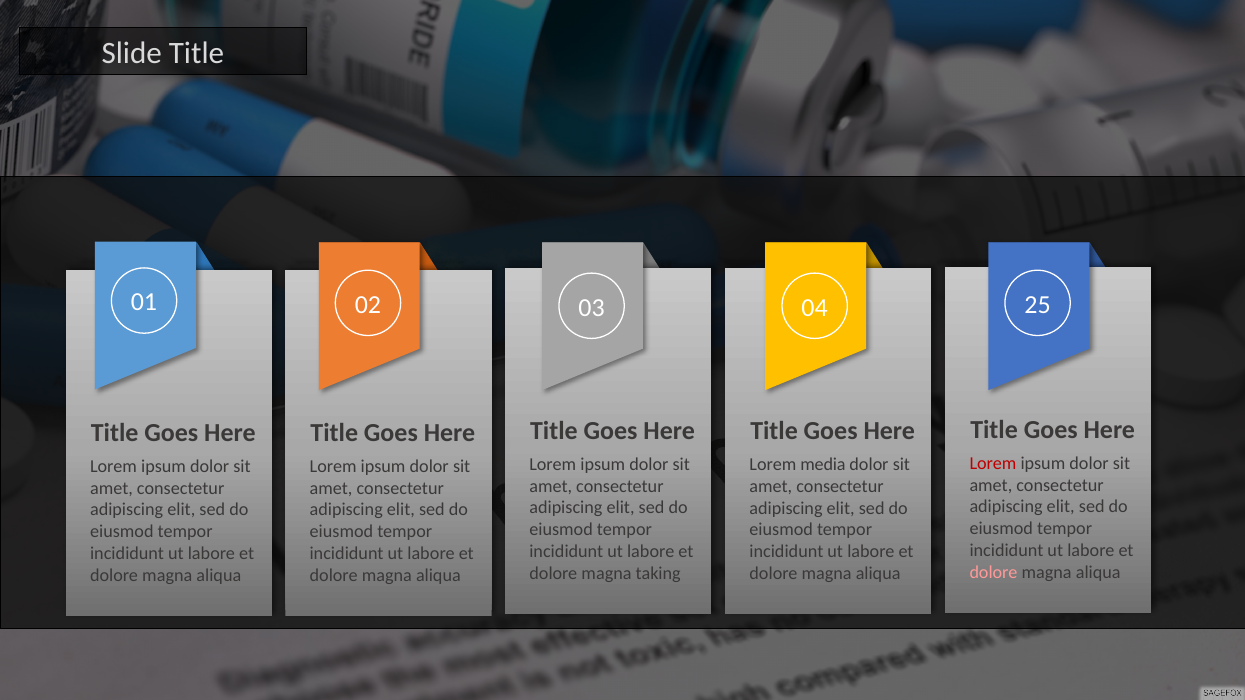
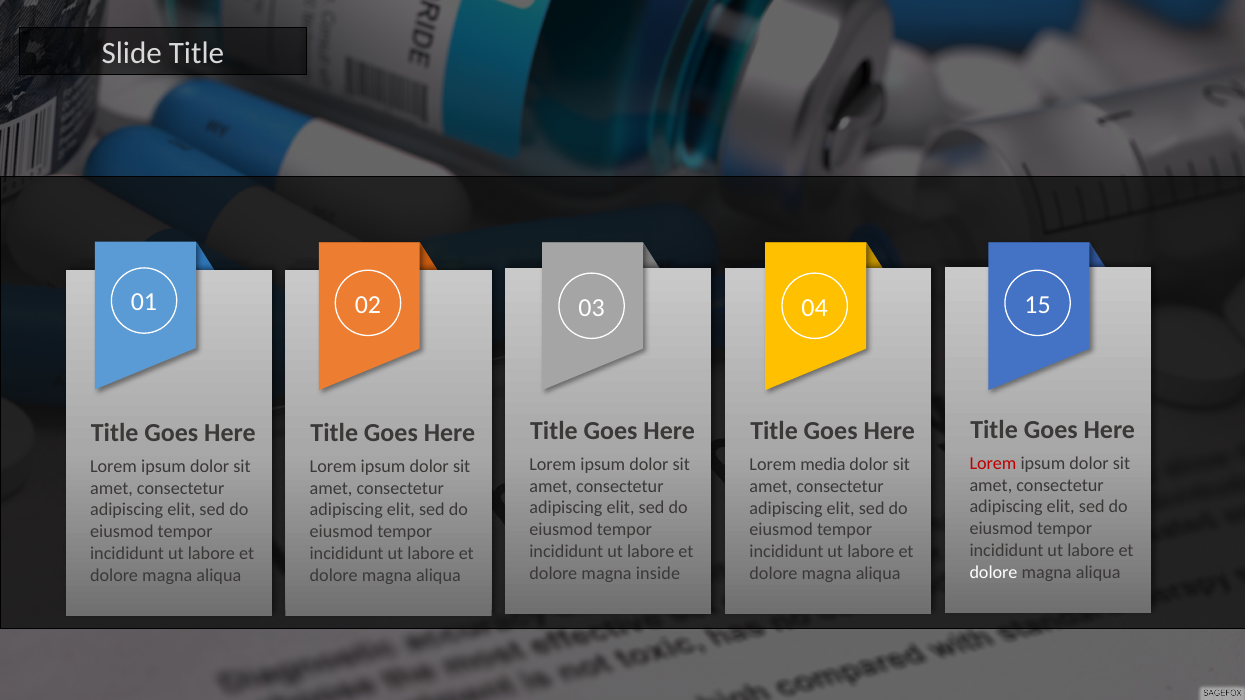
25: 25 -> 15
dolore at (993, 573) colour: pink -> white
taking: taking -> inside
